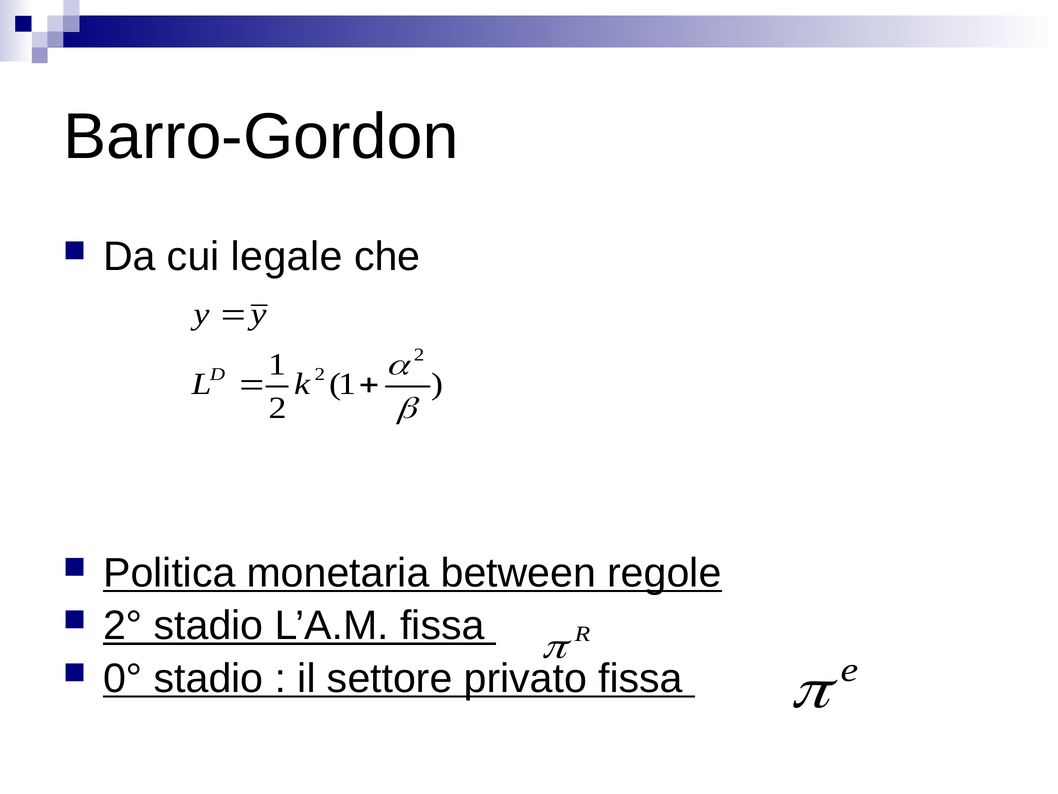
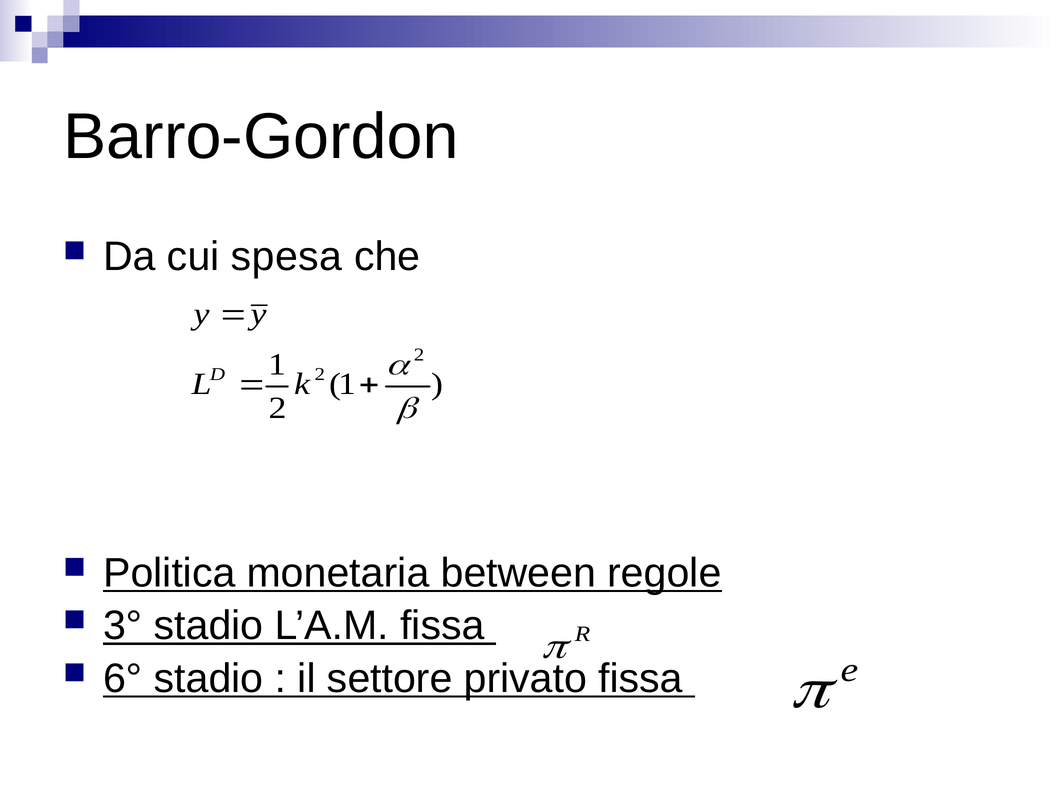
legale: legale -> spesa
2°: 2° -> 3°
0°: 0° -> 6°
